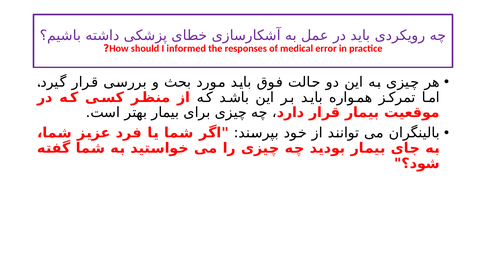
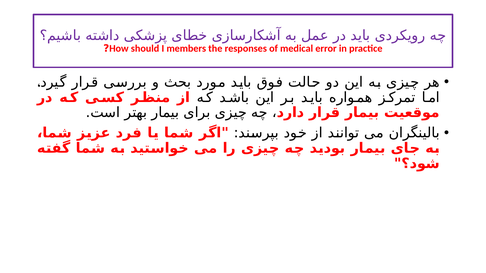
informed: informed -> members
